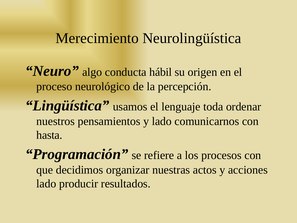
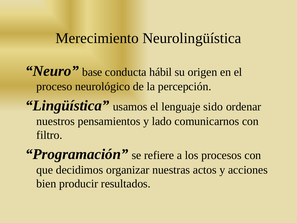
algo: algo -> base
toda: toda -> sido
hasta: hasta -> filtro
lado at (46, 183): lado -> bien
